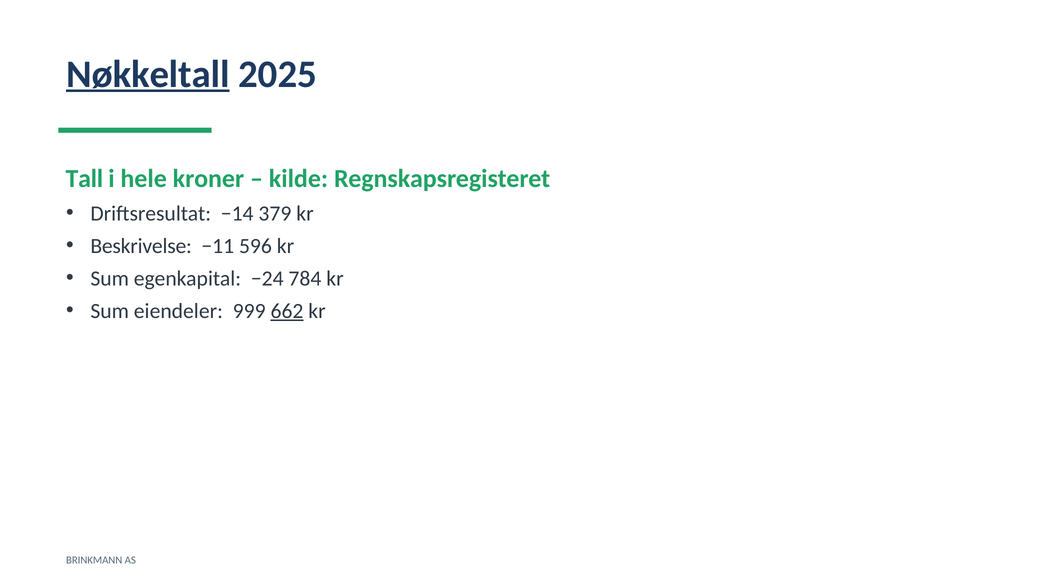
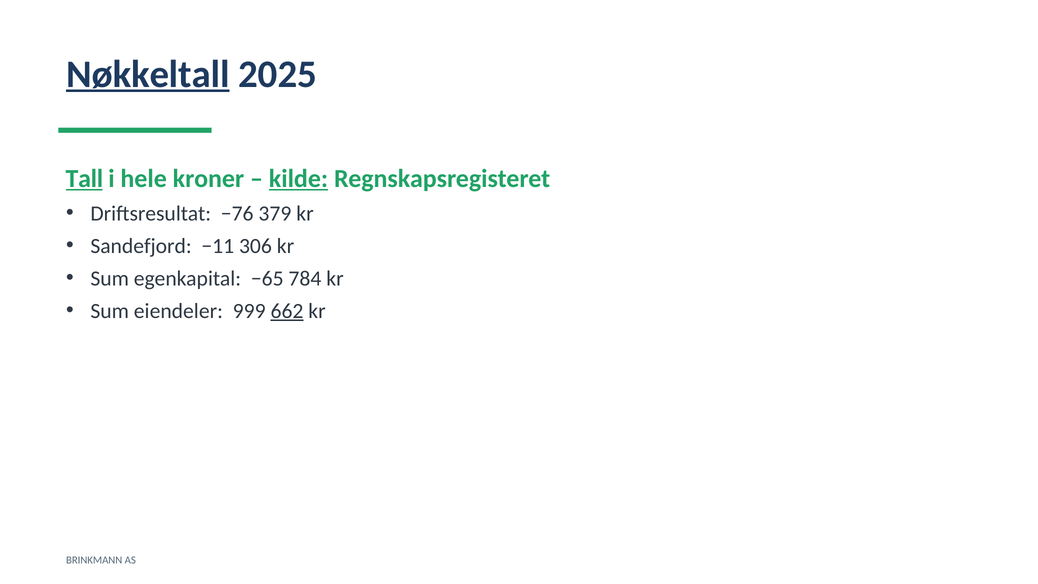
Tall underline: none -> present
kilde underline: none -> present
−14: −14 -> −76
Beskrivelse: Beskrivelse -> Sandefjord
596: 596 -> 306
−24: −24 -> −65
